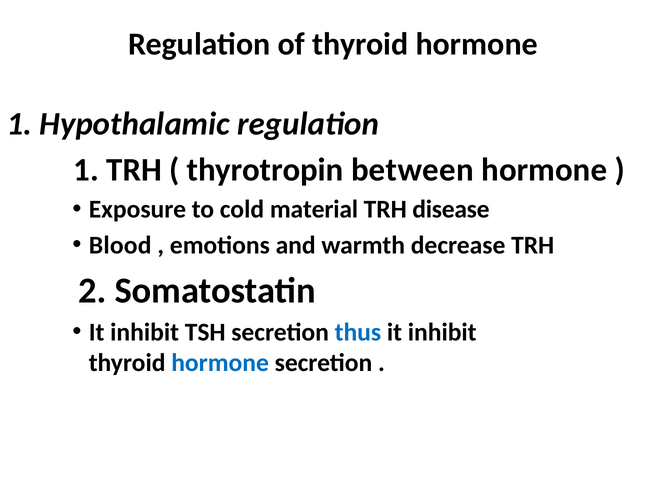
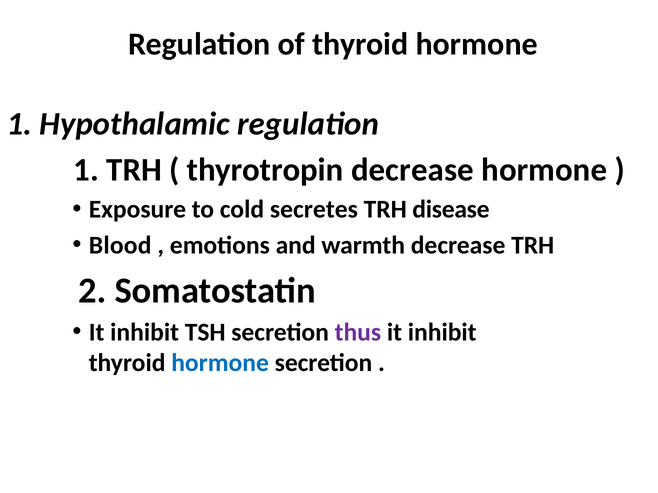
thyrotropin between: between -> decrease
material: material -> secretes
thus colour: blue -> purple
